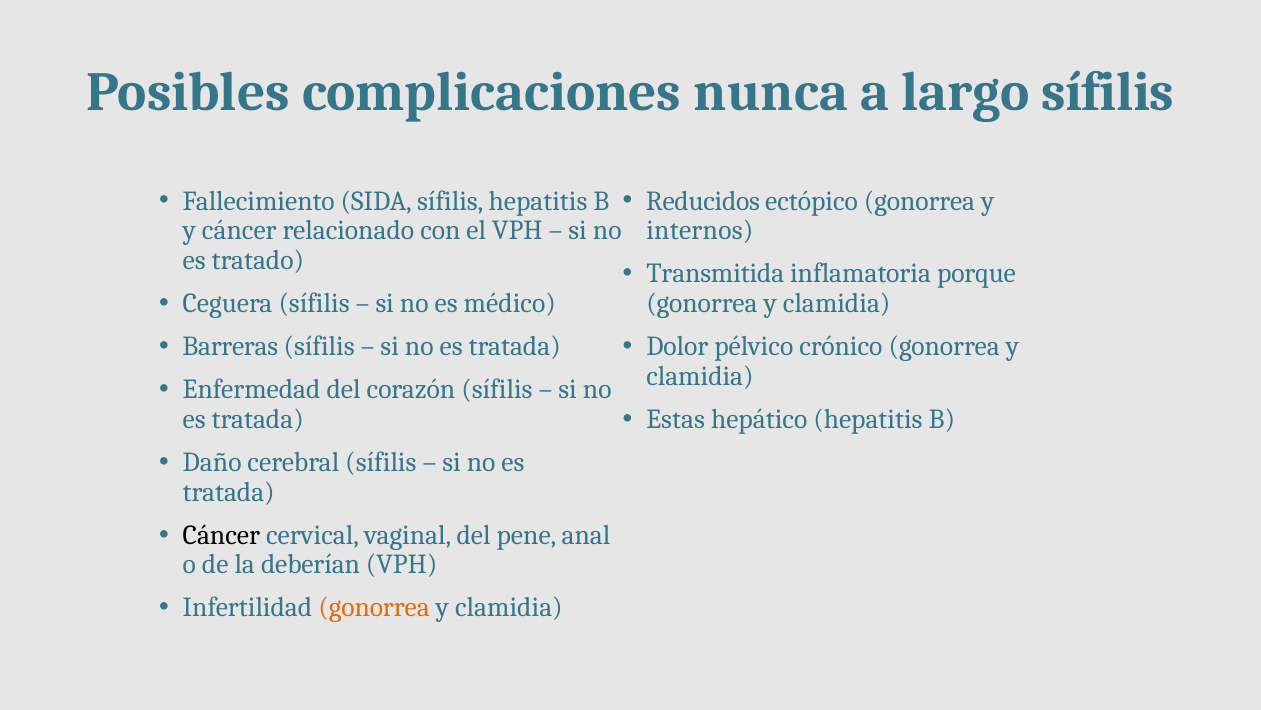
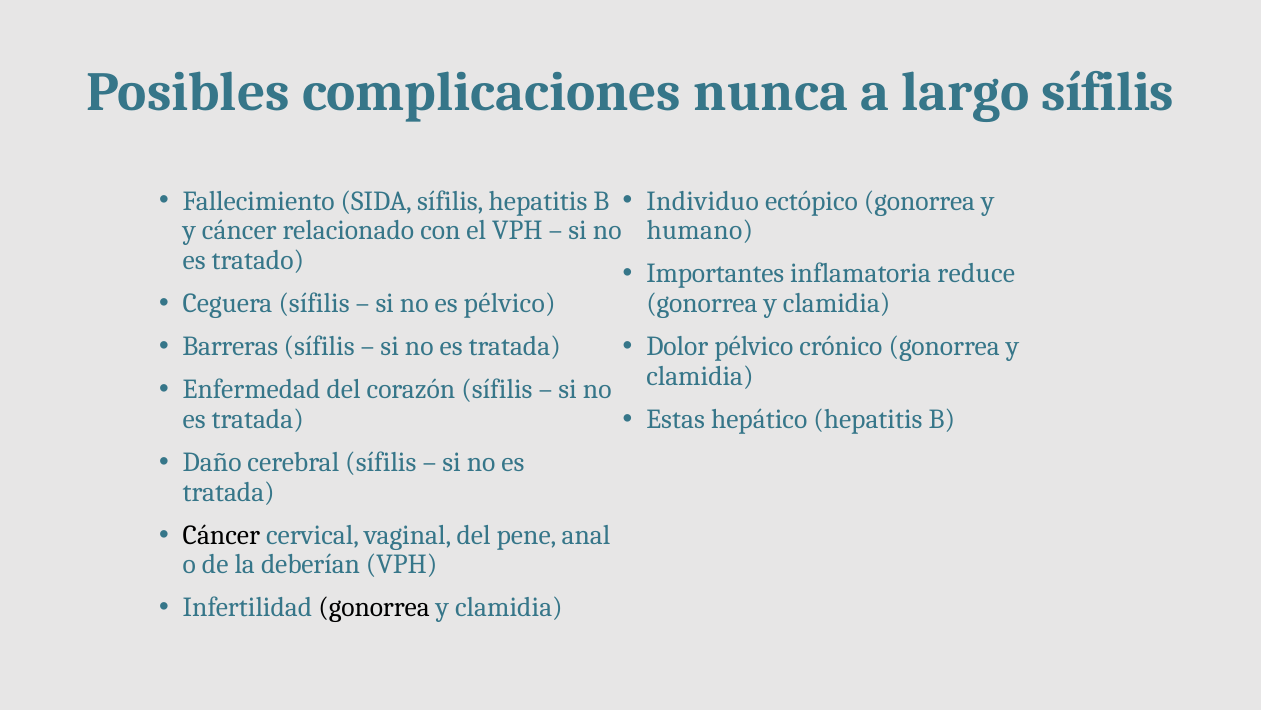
Reducidos: Reducidos -> Individuo
internos: internos -> humano
Transmitida: Transmitida -> Importantes
porque: porque -> reduce
es médico: médico -> pélvico
gonorrea at (374, 607) colour: orange -> black
